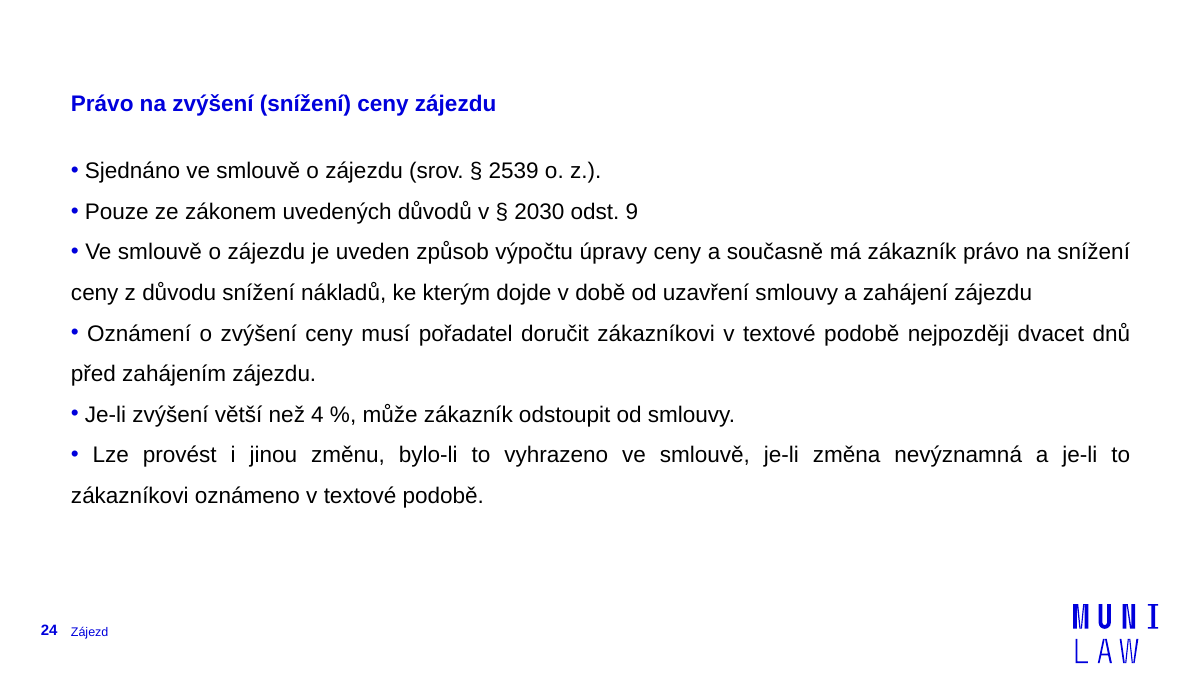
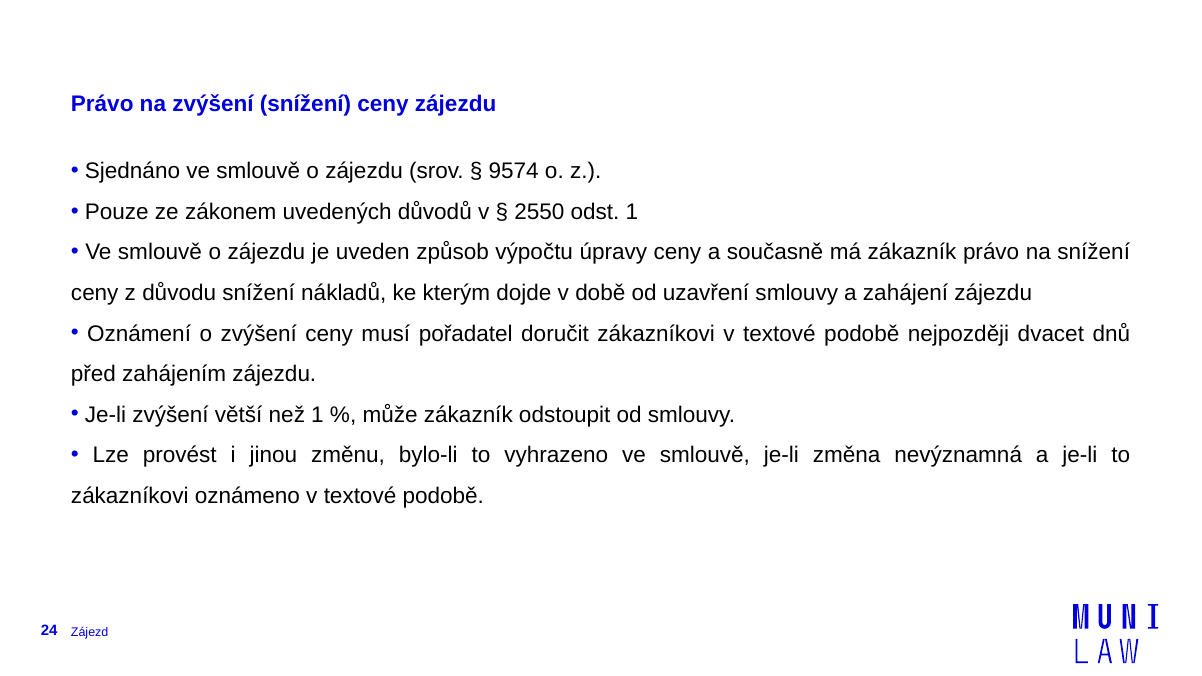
2539: 2539 -> 9574
2030: 2030 -> 2550
odst 9: 9 -> 1
než 4: 4 -> 1
